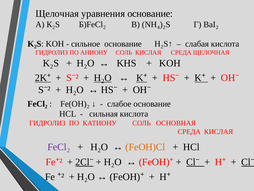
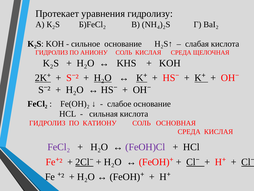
Щелочная at (57, 14): Щелочная -> Протекает
уравнения основание: основание -> гидролизу
FeOH)Cl colour: orange -> purple
